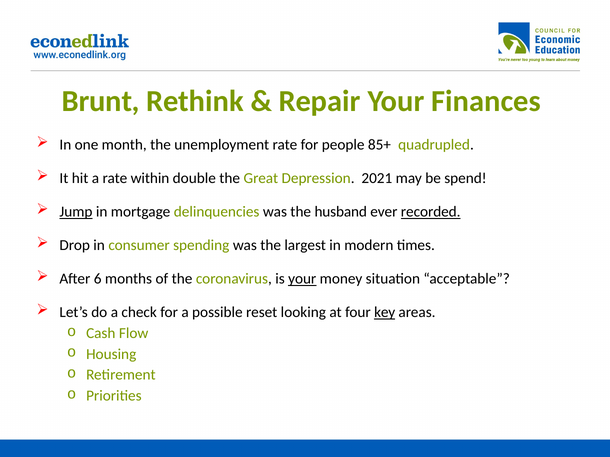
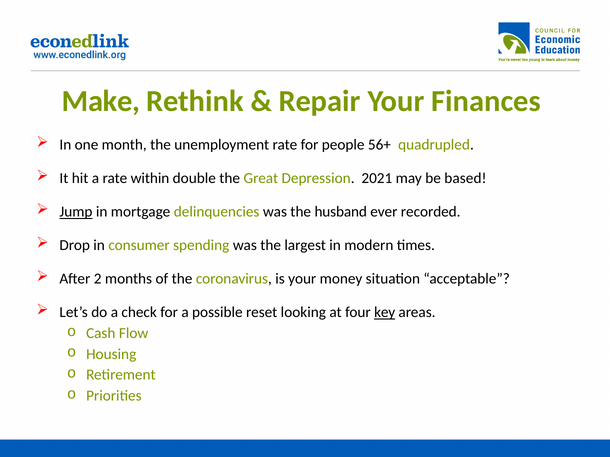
Brunt: Brunt -> Make
85+: 85+ -> 56+
spend: spend -> based
recorded underline: present -> none
6: 6 -> 2
your at (302, 279) underline: present -> none
